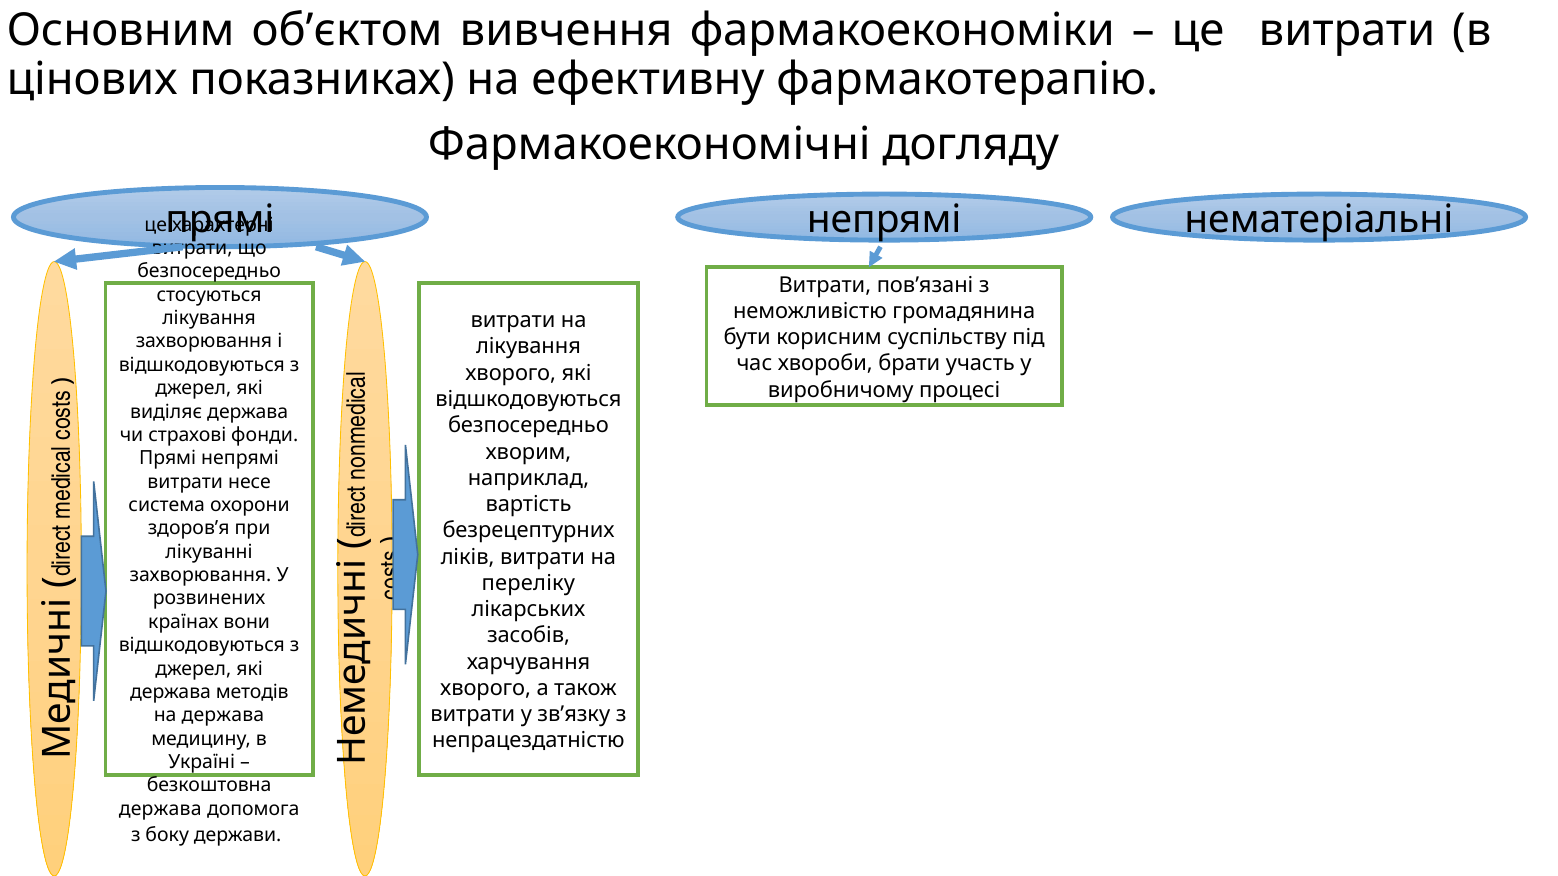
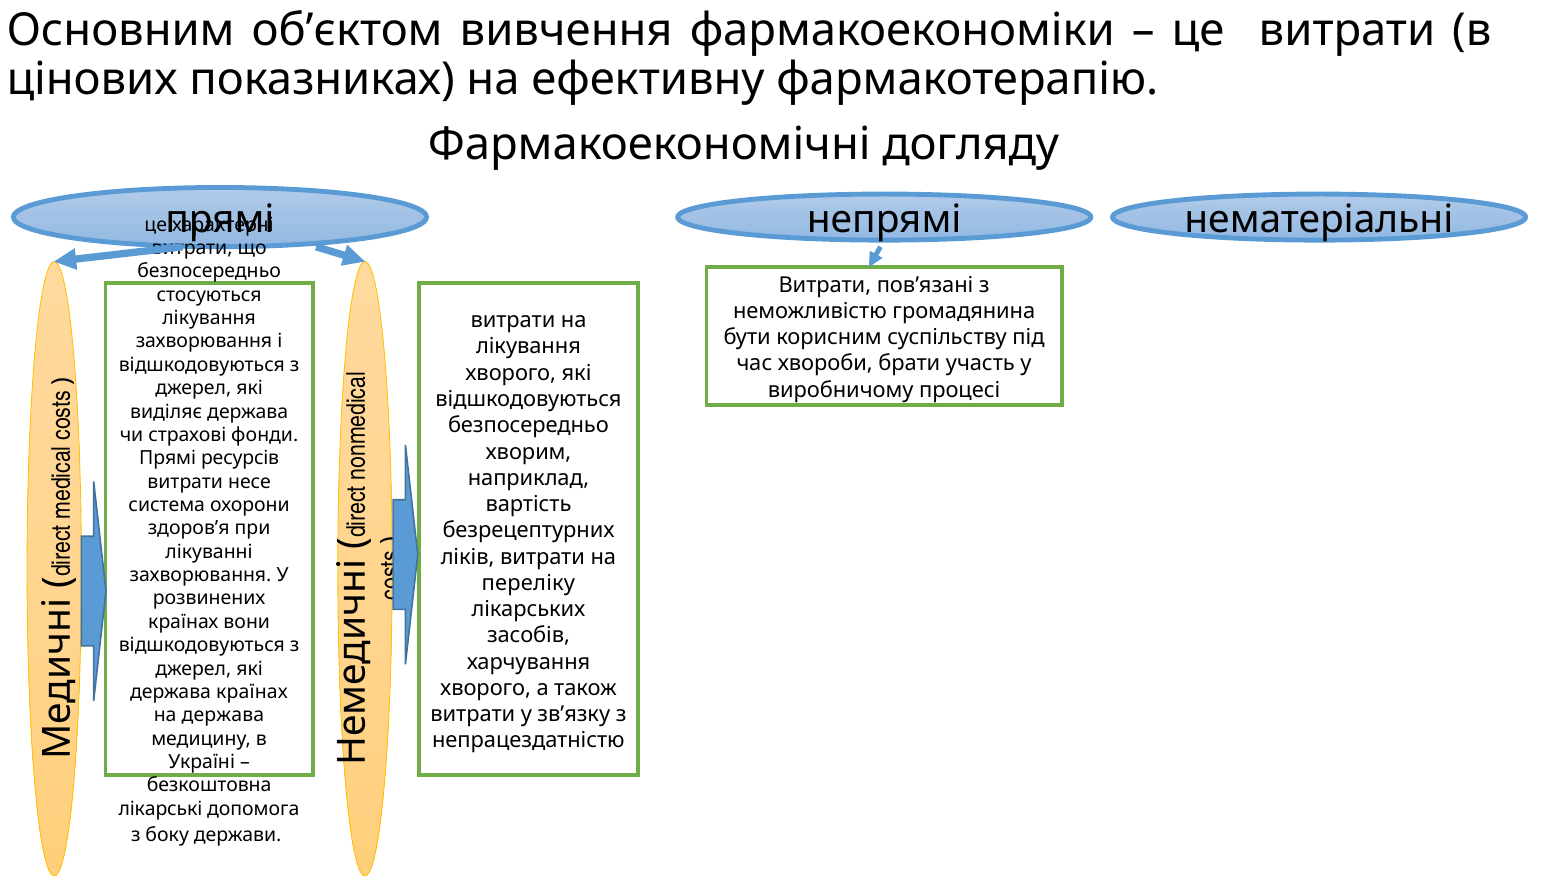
непрямі at (240, 459): непрямі -> ресурсів
держава методів: методів -> країнах
держава at (160, 809): держава -> лікарські
